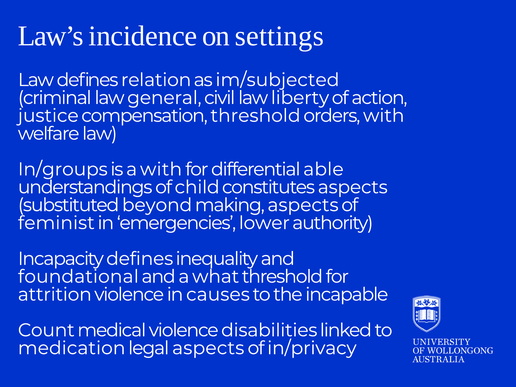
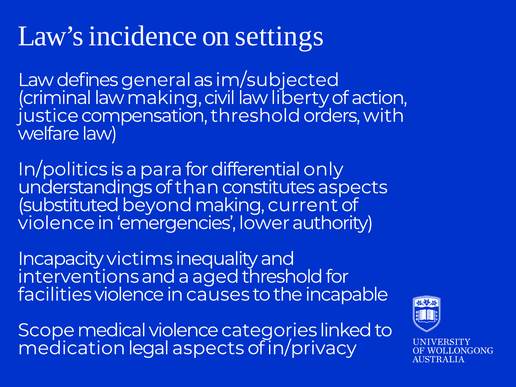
relation: relation -> general
law general: general -> making
In/groups: In/groups -> In/politics
a with: with -> para
able: able -> only
child: child -> than
making aspects: aspects -> current
feminist at (56, 223): feminist -> violence
Incapacity defines: defines -> victims
foundational: foundational -> interventions
what: what -> aged
attrition: attrition -> facilities
Count: Count -> Scope
disabilities: disabilities -> categories
